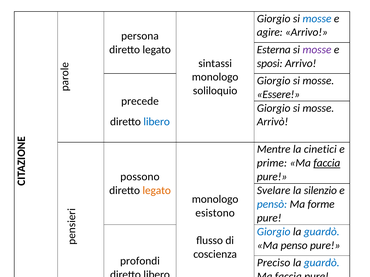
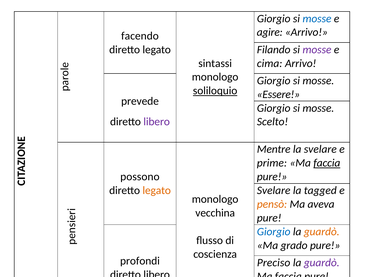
persona: persona -> facendo
Esterna: Esterna -> Filando
sposi: sposi -> cima
soliloquio underline: none -> present
precede: precede -> prevede
libero at (157, 122) colour: blue -> purple
Arrivò: Arrivò -> Scelto
la cinetici: cinetici -> svelare
silenzio: silenzio -> tagged
pensò colour: blue -> orange
forme: forme -> aveva
esistono: esistono -> vecchina
guardò at (322, 232) colour: blue -> orange
penso: penso -> grado
guardò at (322, 263) colour: blue -> purple
